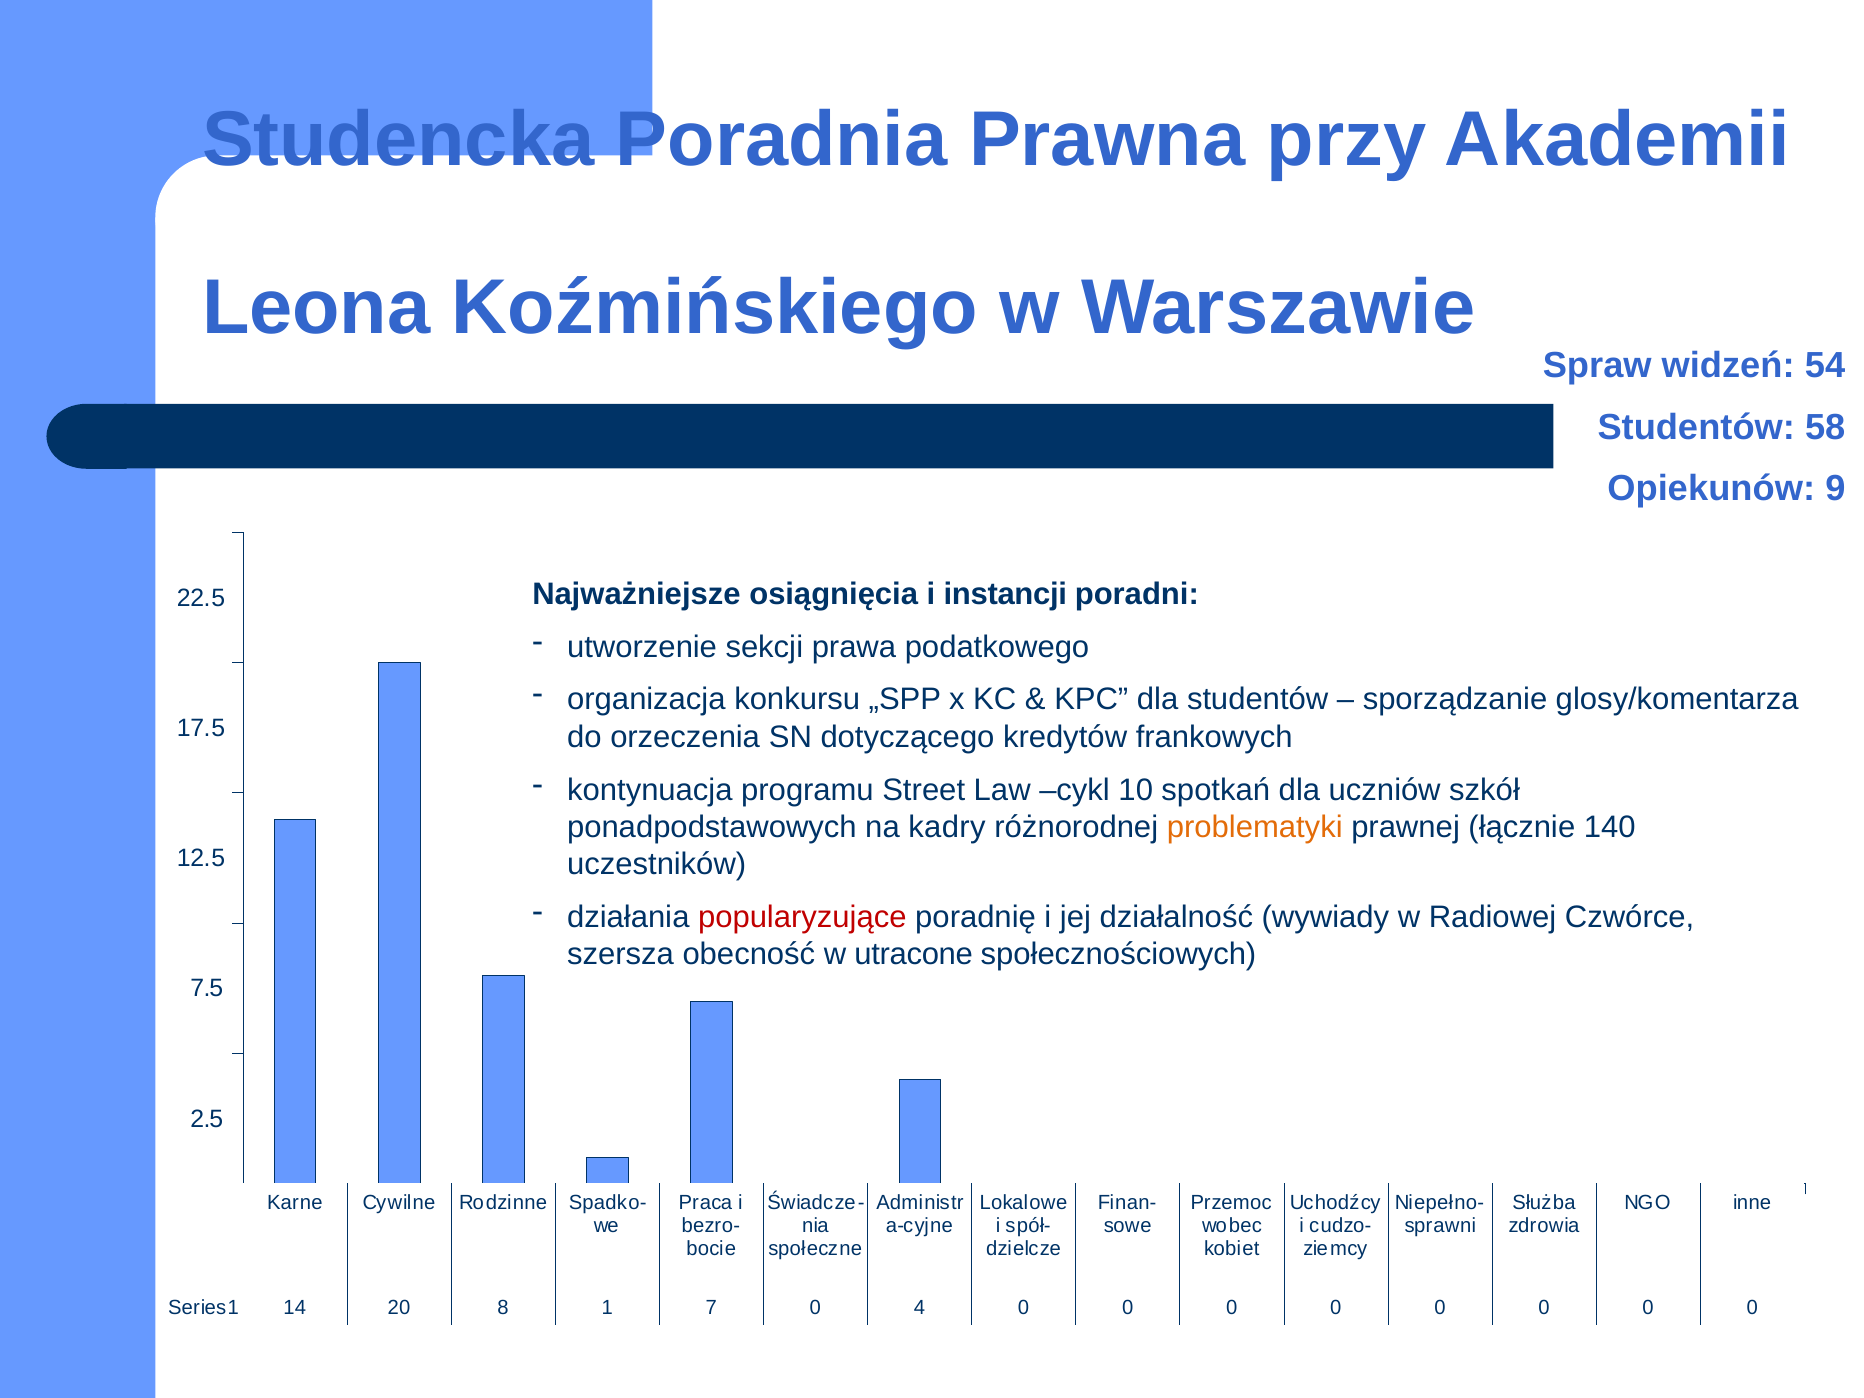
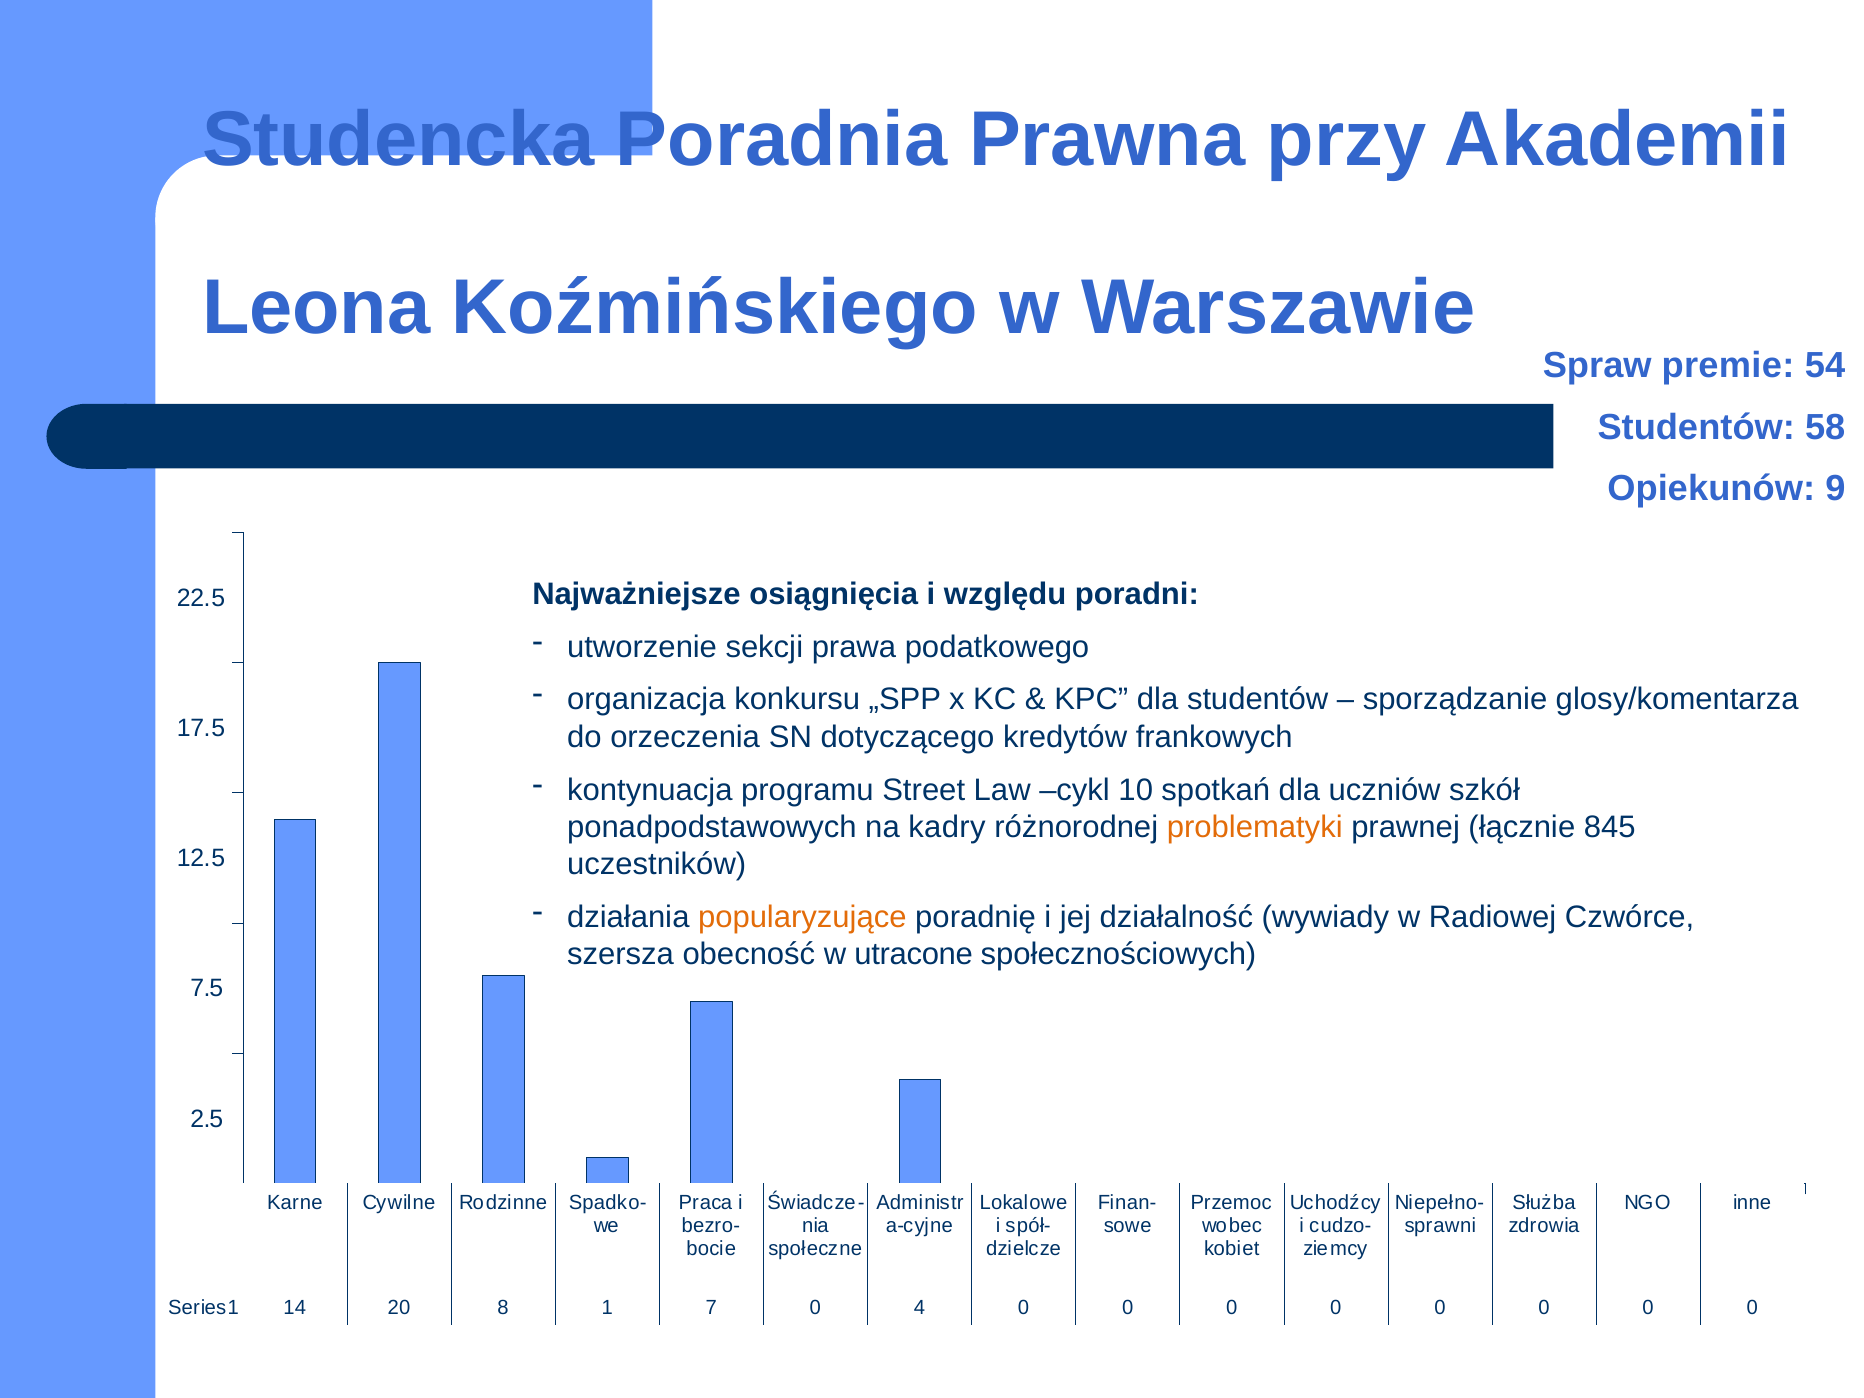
widzeń: widzeń -> premie
instancji: instancji -> względu
140: 140 -> 845
popularyzujące colour: red -> orange
